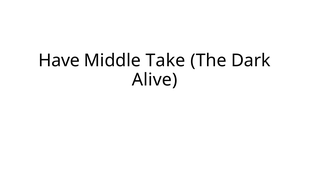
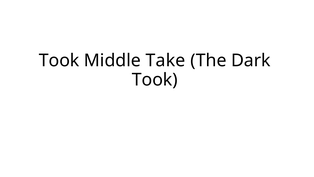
Have at (59, 61): Have -> Took
Alive at (155, 80): Alive -> Took
